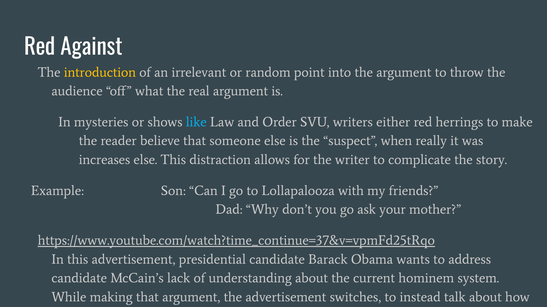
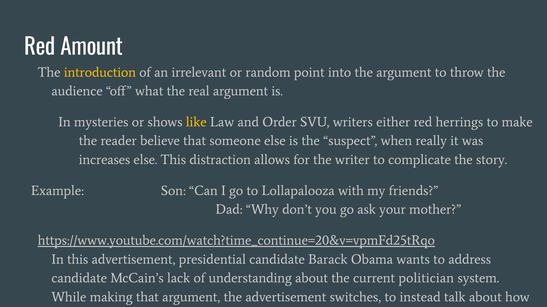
Against: Against -> Amount
like colour: light blue -> yellow
https://www.youtube.com/watch?time_continue=37&v=vpmFd25tRqo: https://www.youtube.com/watch?time_continue=37&v=vpmFd25tRqo -> https://www.youtube.com/watch?time_continue=20&v=vpmFd25tRqo
hominem: hominem -> politician
